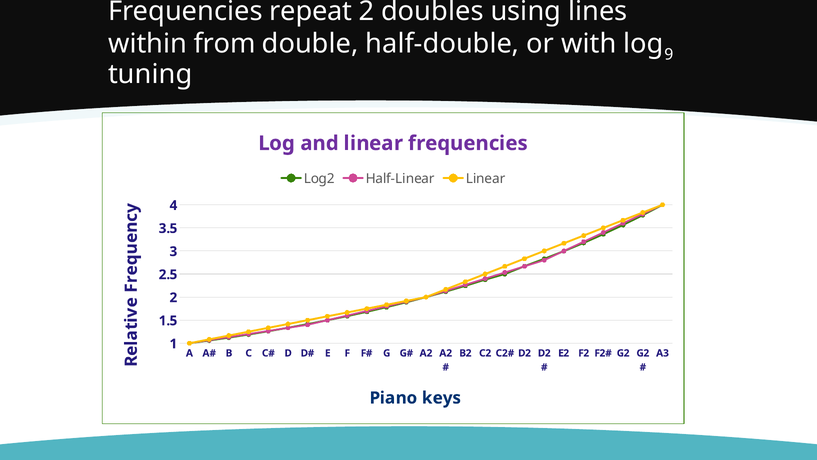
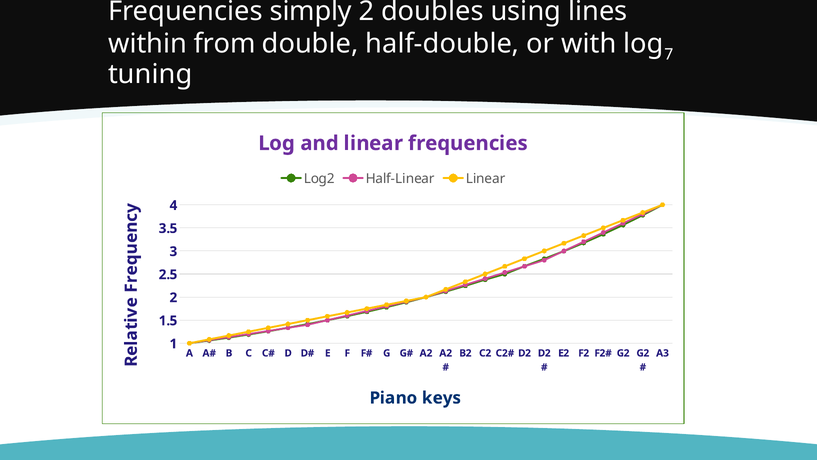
repeat: repeat -> simply
9: 9 -> 7
